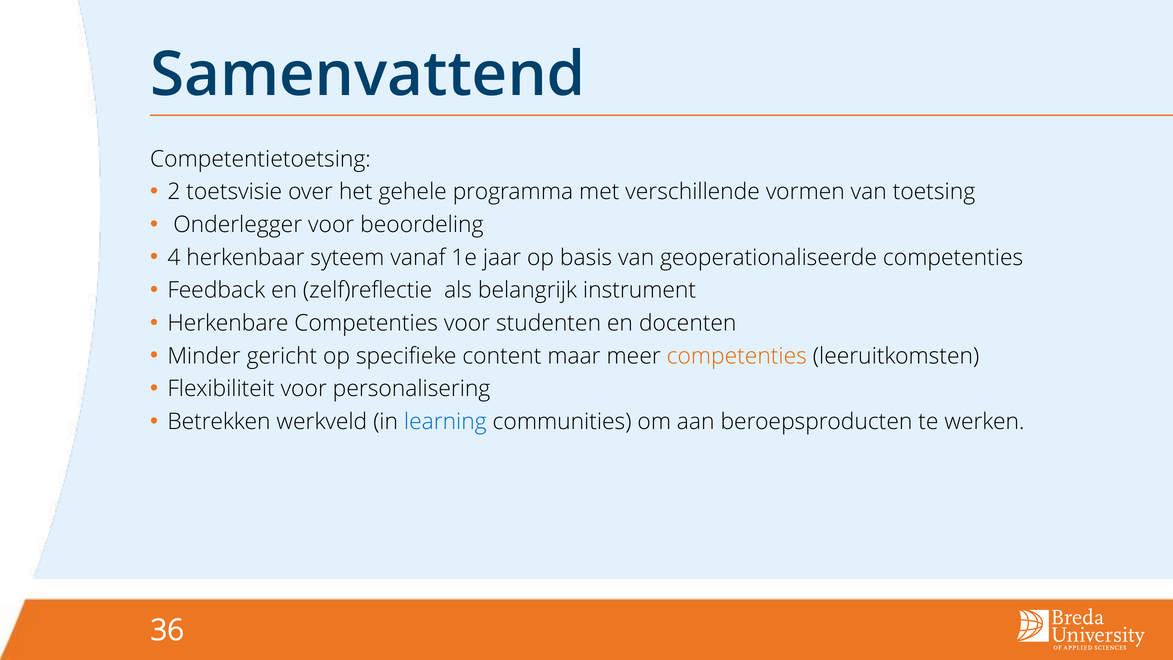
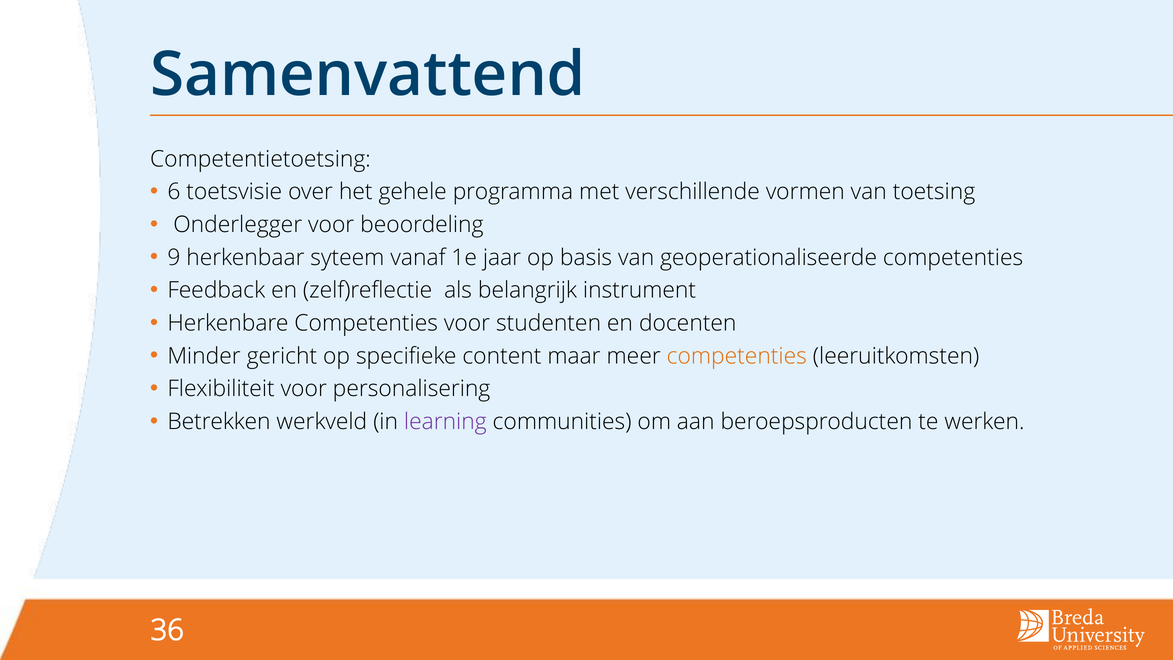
2: 2 -> 6
4: 4 -> 9
learning colour: blue -> purple
